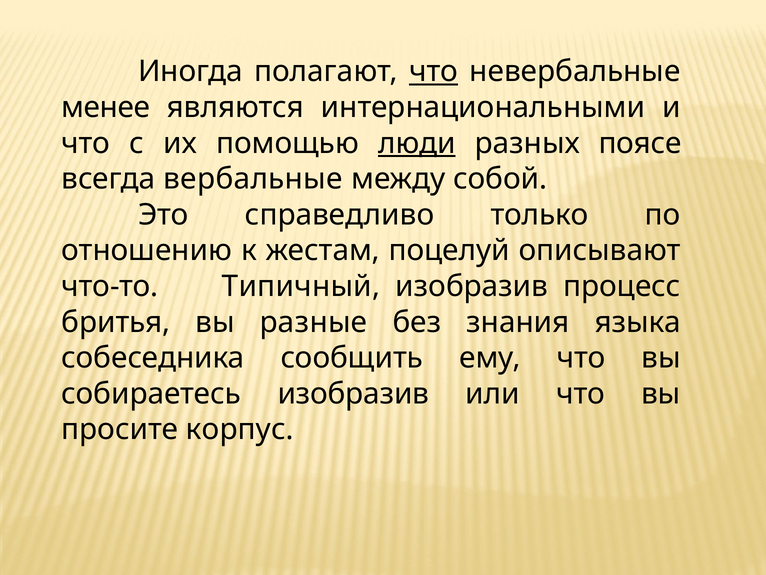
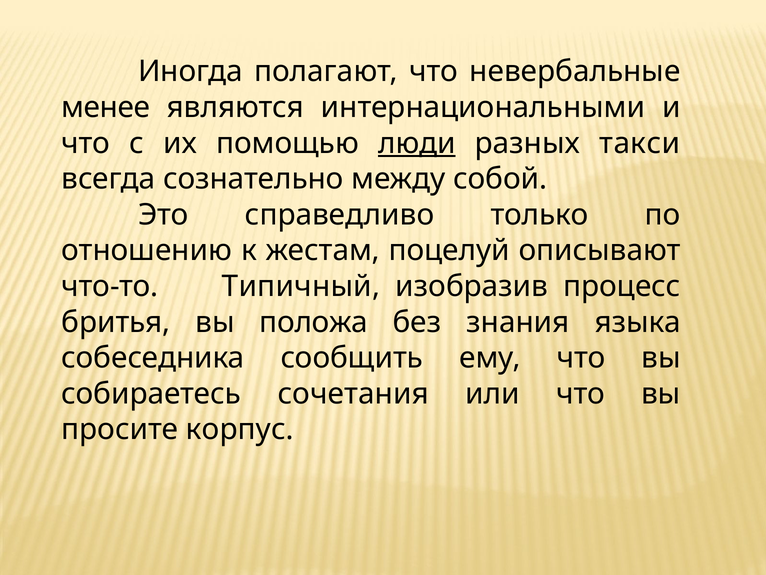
что at (434, 72) underline: present -> none
поясе: поясе -> такси
вербальные: вербальные -> сознательно
разные: разные -> положа
собираетесь изобразив: изобразив -> сочетания
